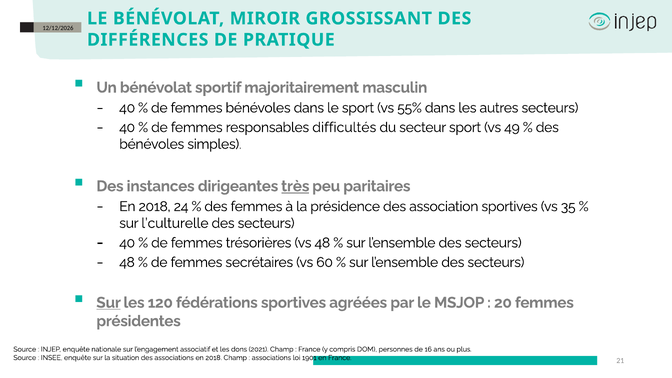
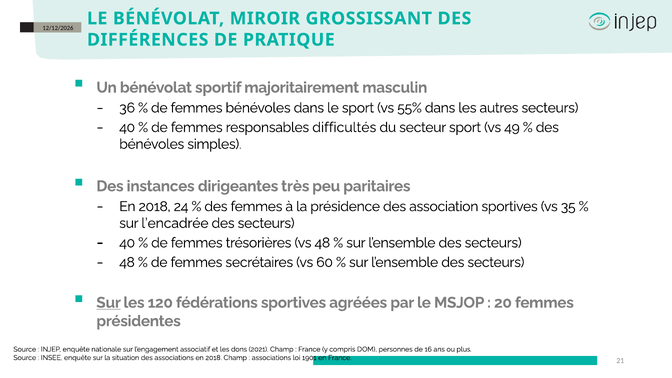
40 at (127, 108): 40 -> 36
très underline: present -> none
l’culturelle: l’culturelle -> l’encadrée
